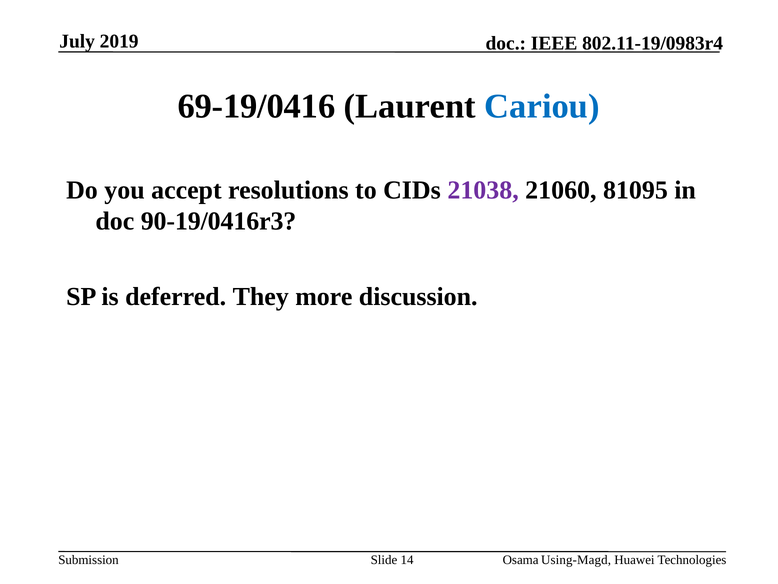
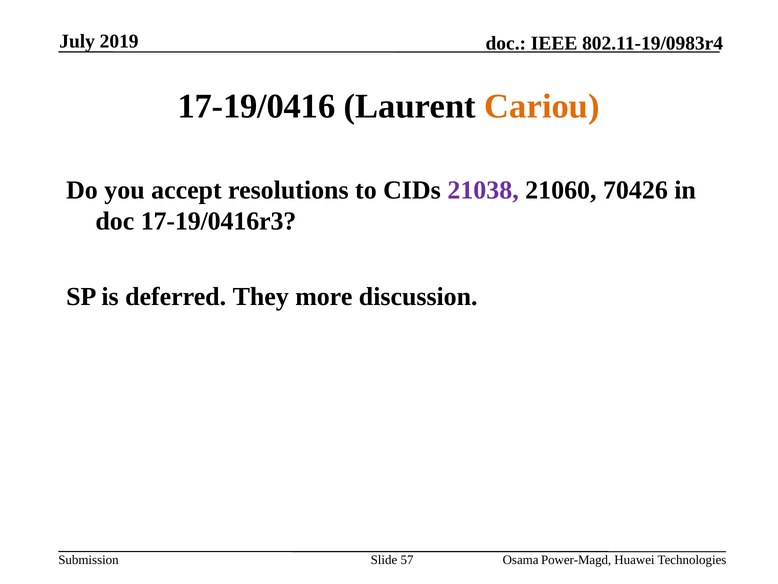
69-19/0416: 69-19/0416 -> 17-19/0416
Cariou colour: blue -> orange
81095: 81095 -> 70426
90-19/0416r3: 90-19/0416r3 -> 17-19/0416r3
14: 14 -> 57
Using-Magd: Using-Magd -> Power-Magd
